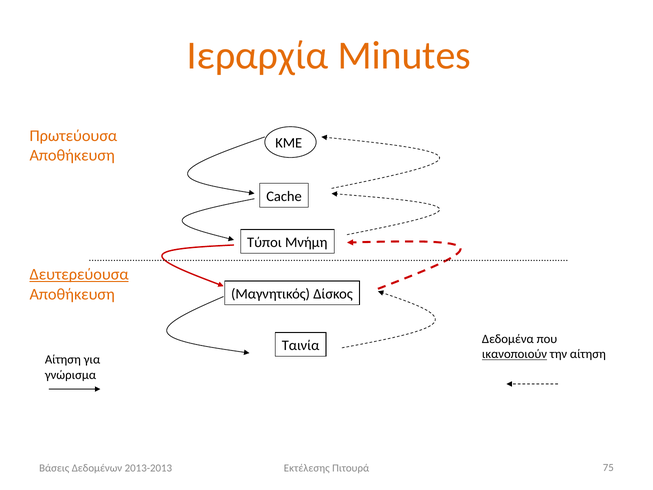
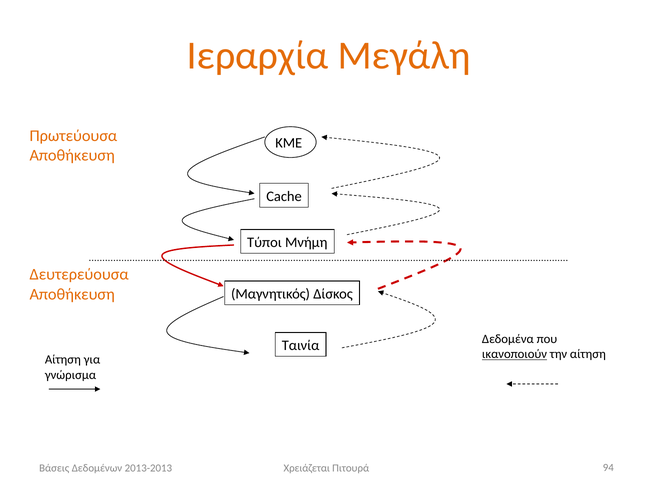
Minutes: Minutes -> Μεγάλη
Δευτερεύουσα underline: present -> none
Εκτέλεσης: Εκτέλεσης -> Χρειάζεται
75: 75 -> 94
